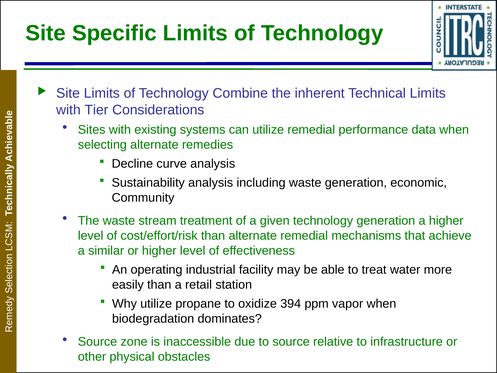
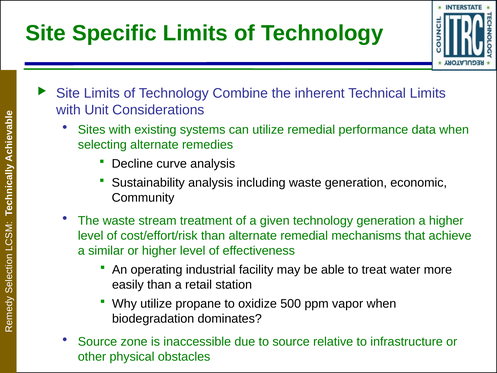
Tier: Tier -> Unit
394: 394 -> 500
